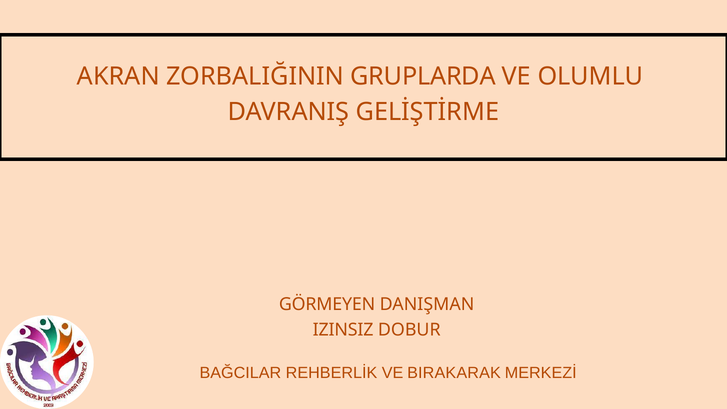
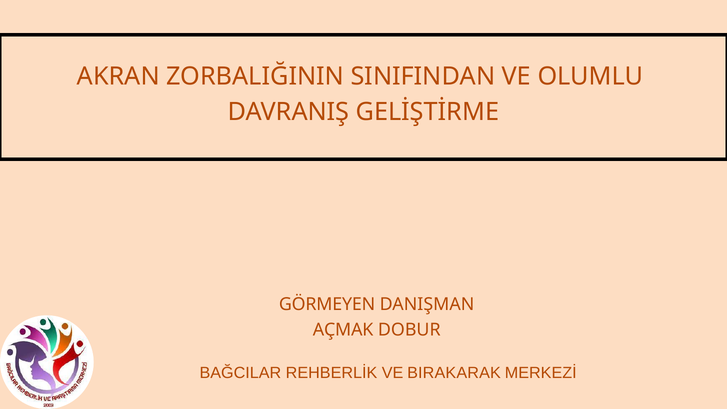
GRUPLARDA: GRUPLARDA -> SINIFINDAN
IZINSIZ: IZINSIZ -> AÇMAK
